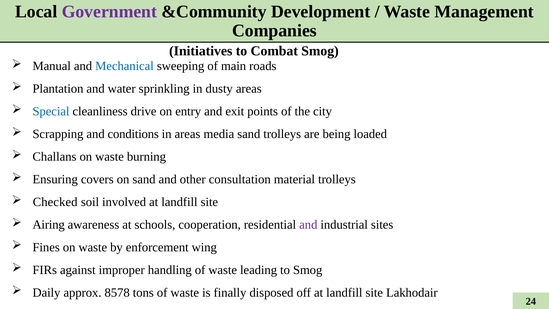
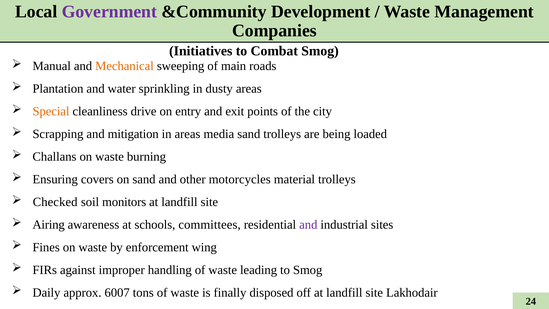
Mechanical colour: blue -> orange
Special colour: blue -> orange
conditions: conditions -> mitigation
consultation: consultation -> motorcycles
involved: involved -> monitors
cooperation: cooperation -> committees
8578: 8578 -> 6007
